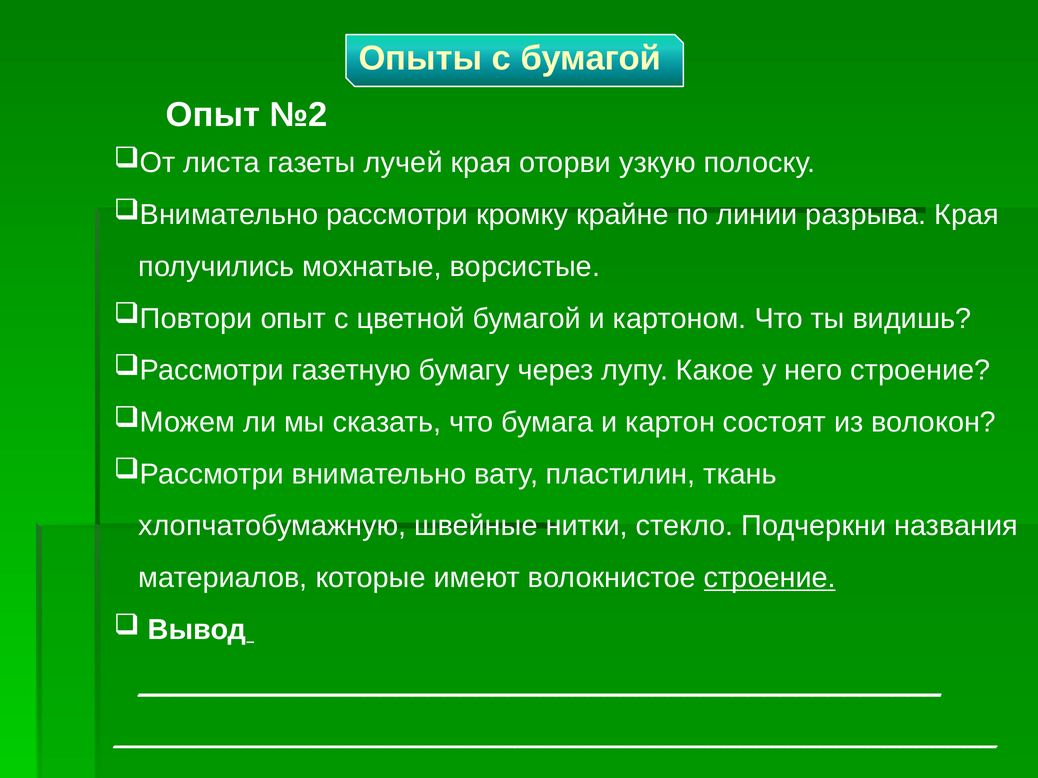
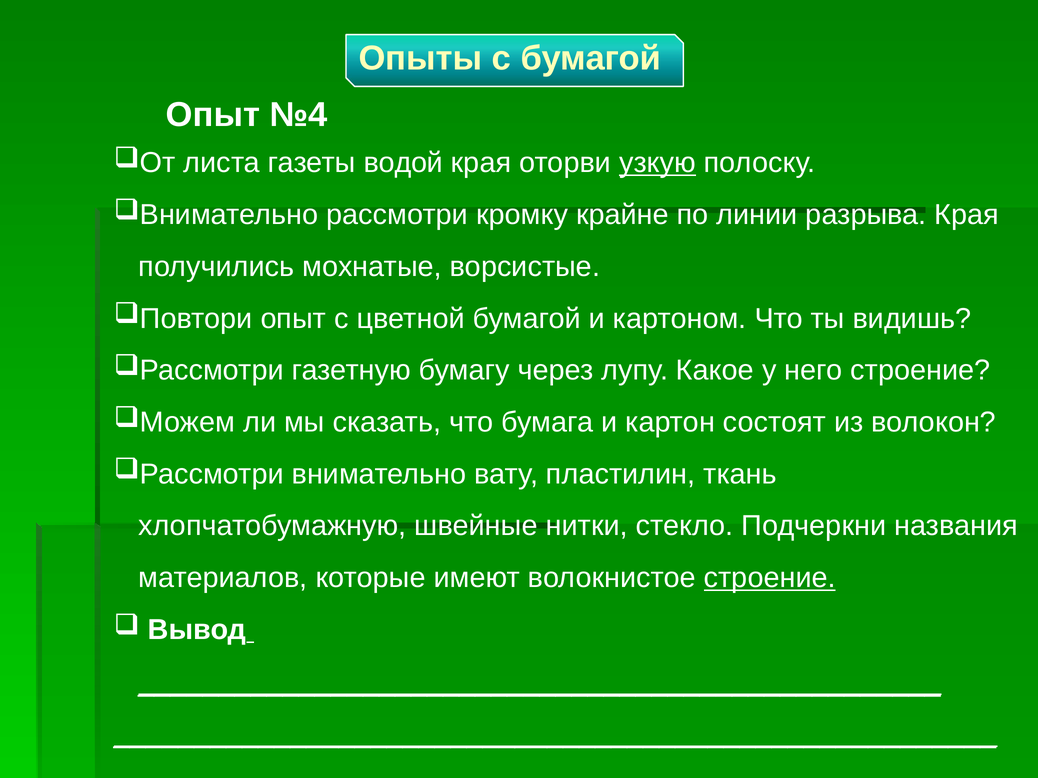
№2: №2 -> №4
лучей: лучей -> водой
узкую underline: none -> present
